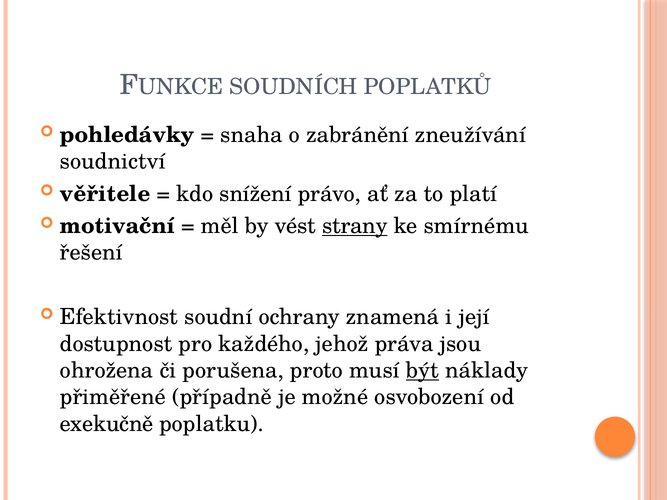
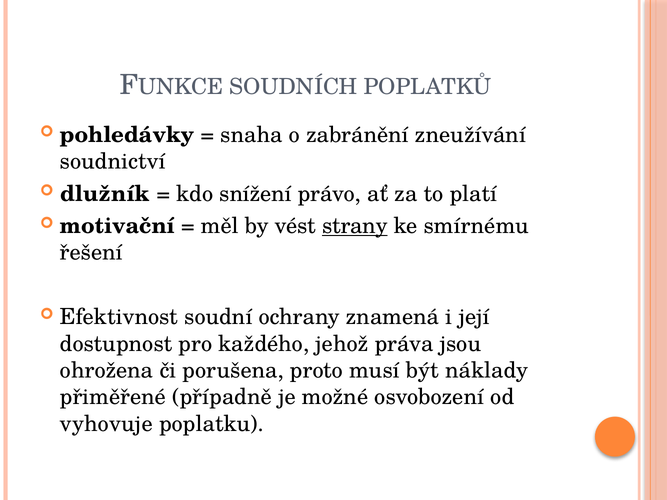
věřitele: věřitele -> dlužník
být underline: present -> none
exekučně: exekučně -> vyhovuje
